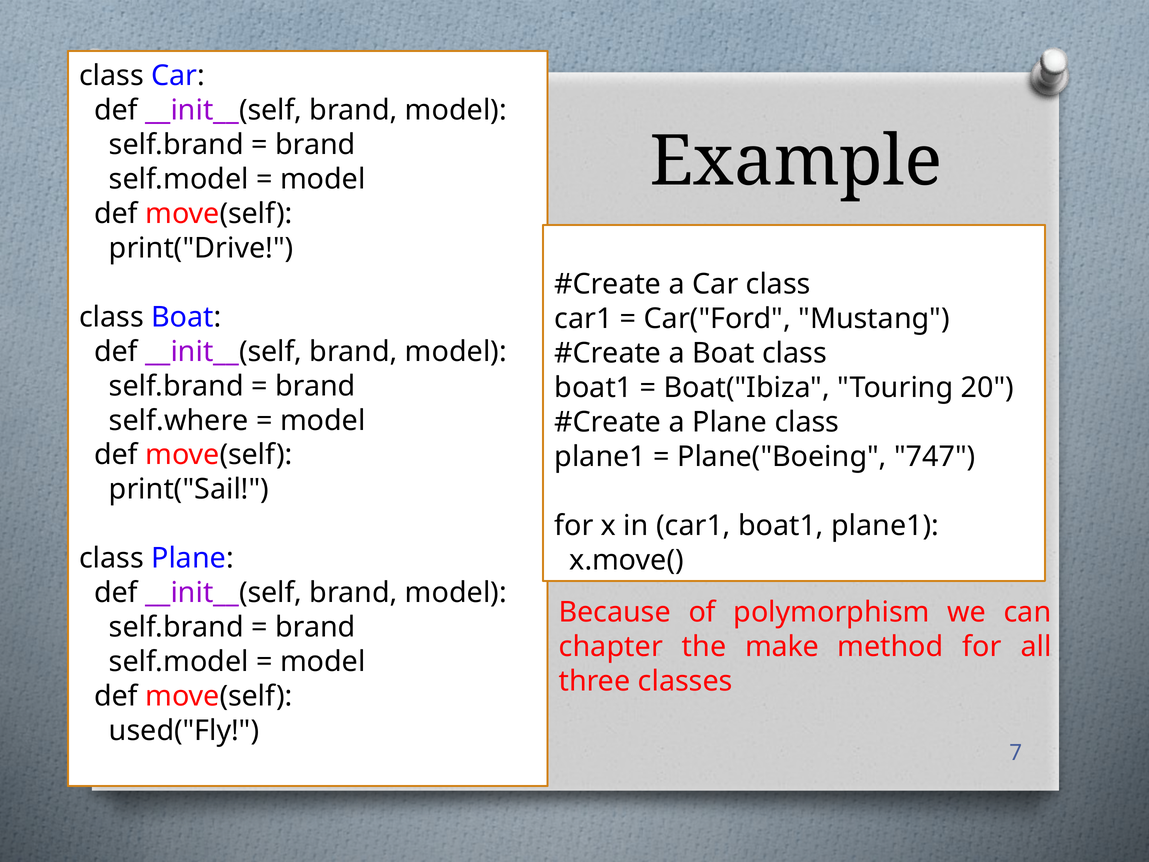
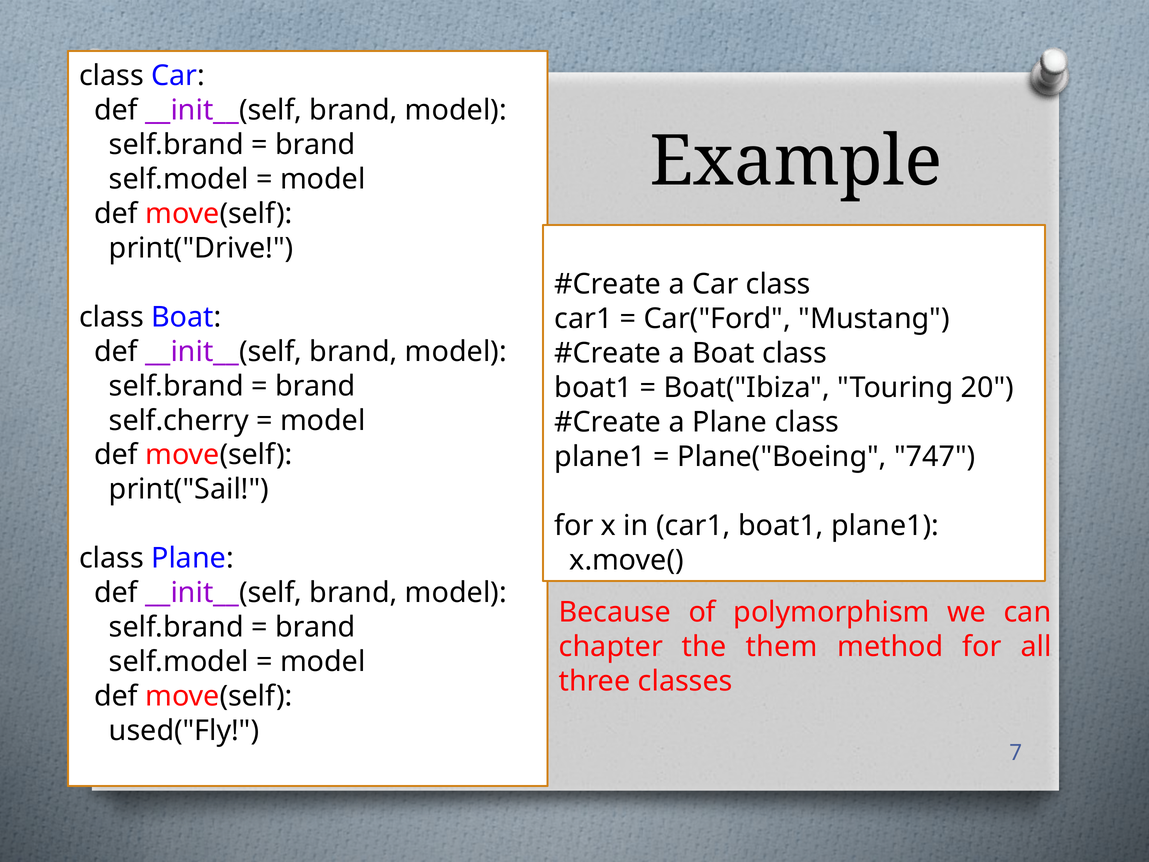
self.where: self.where -> self.cherry
make: make -> them
